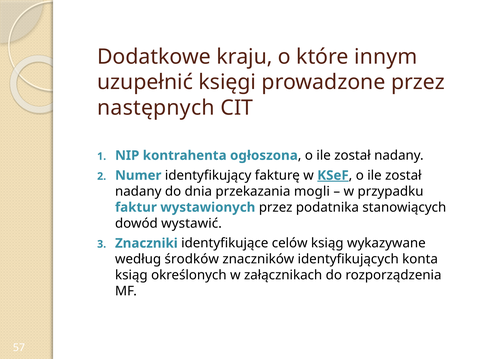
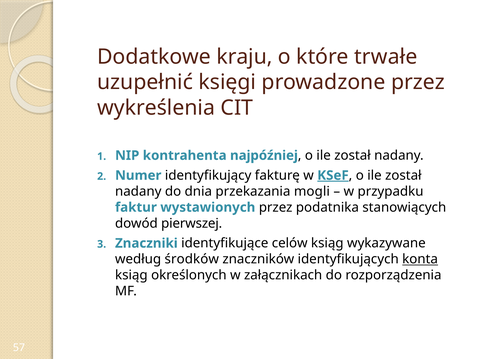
innym: innym -> trwałe
następnych: następnych -> wykreślenia
ogłoszona: ogłoszona -> najpóźniej
wystawić: wystawić -> pierwszej
konta underline: none -> present
